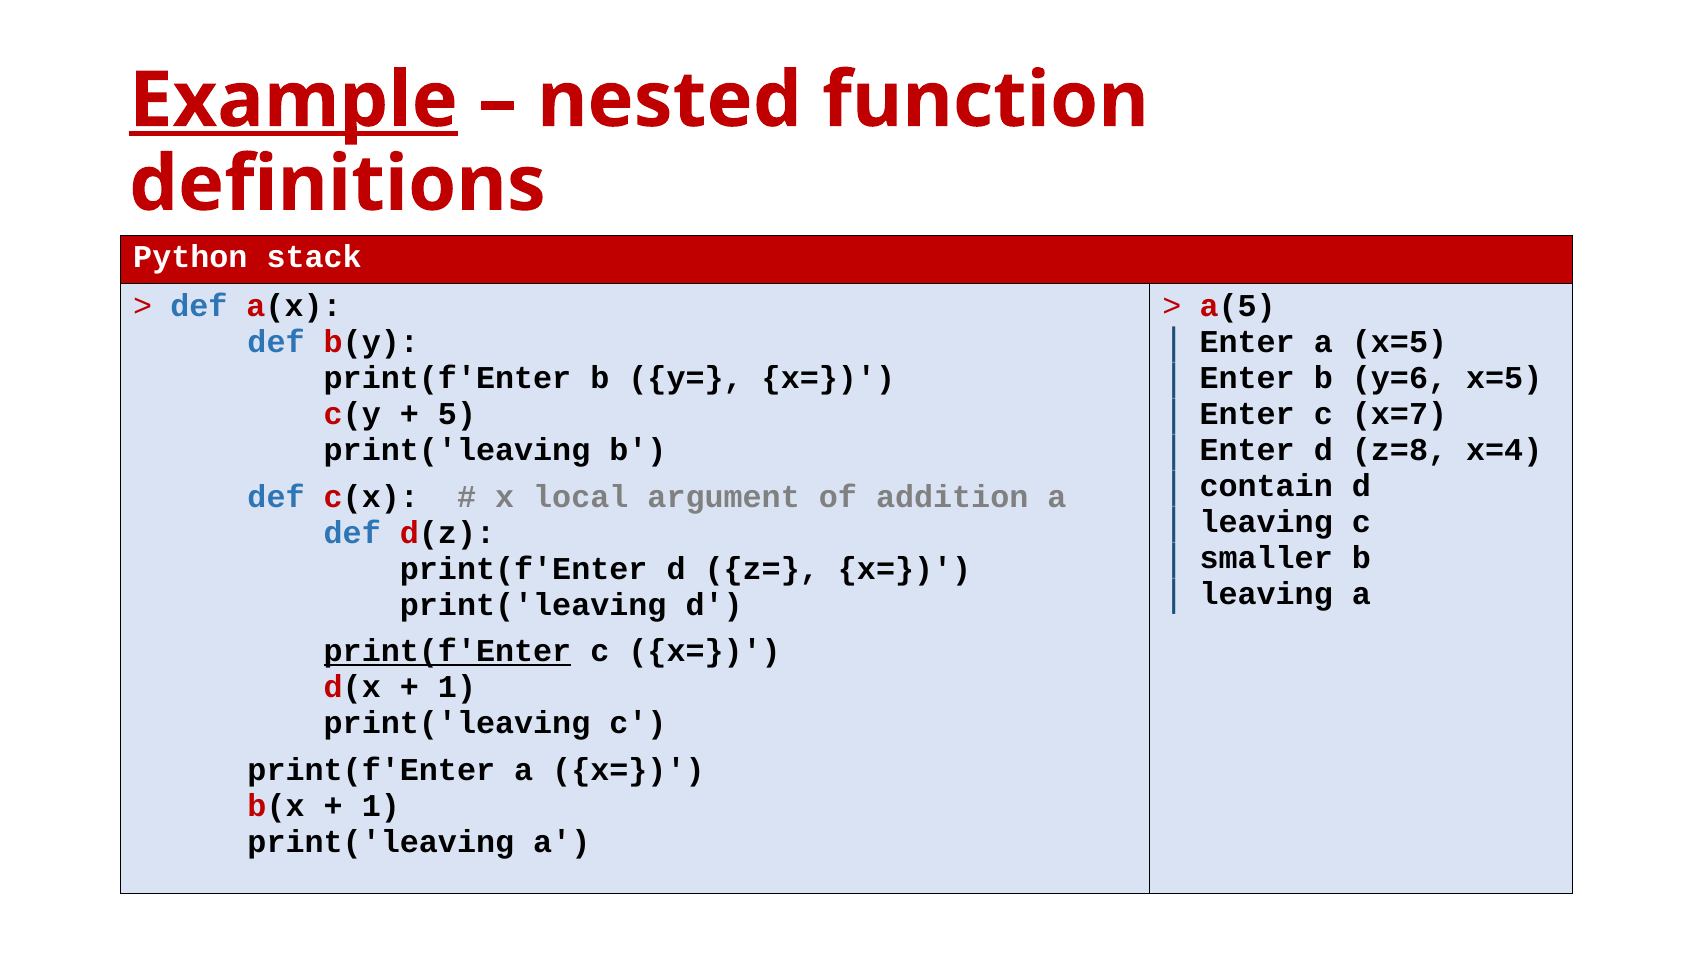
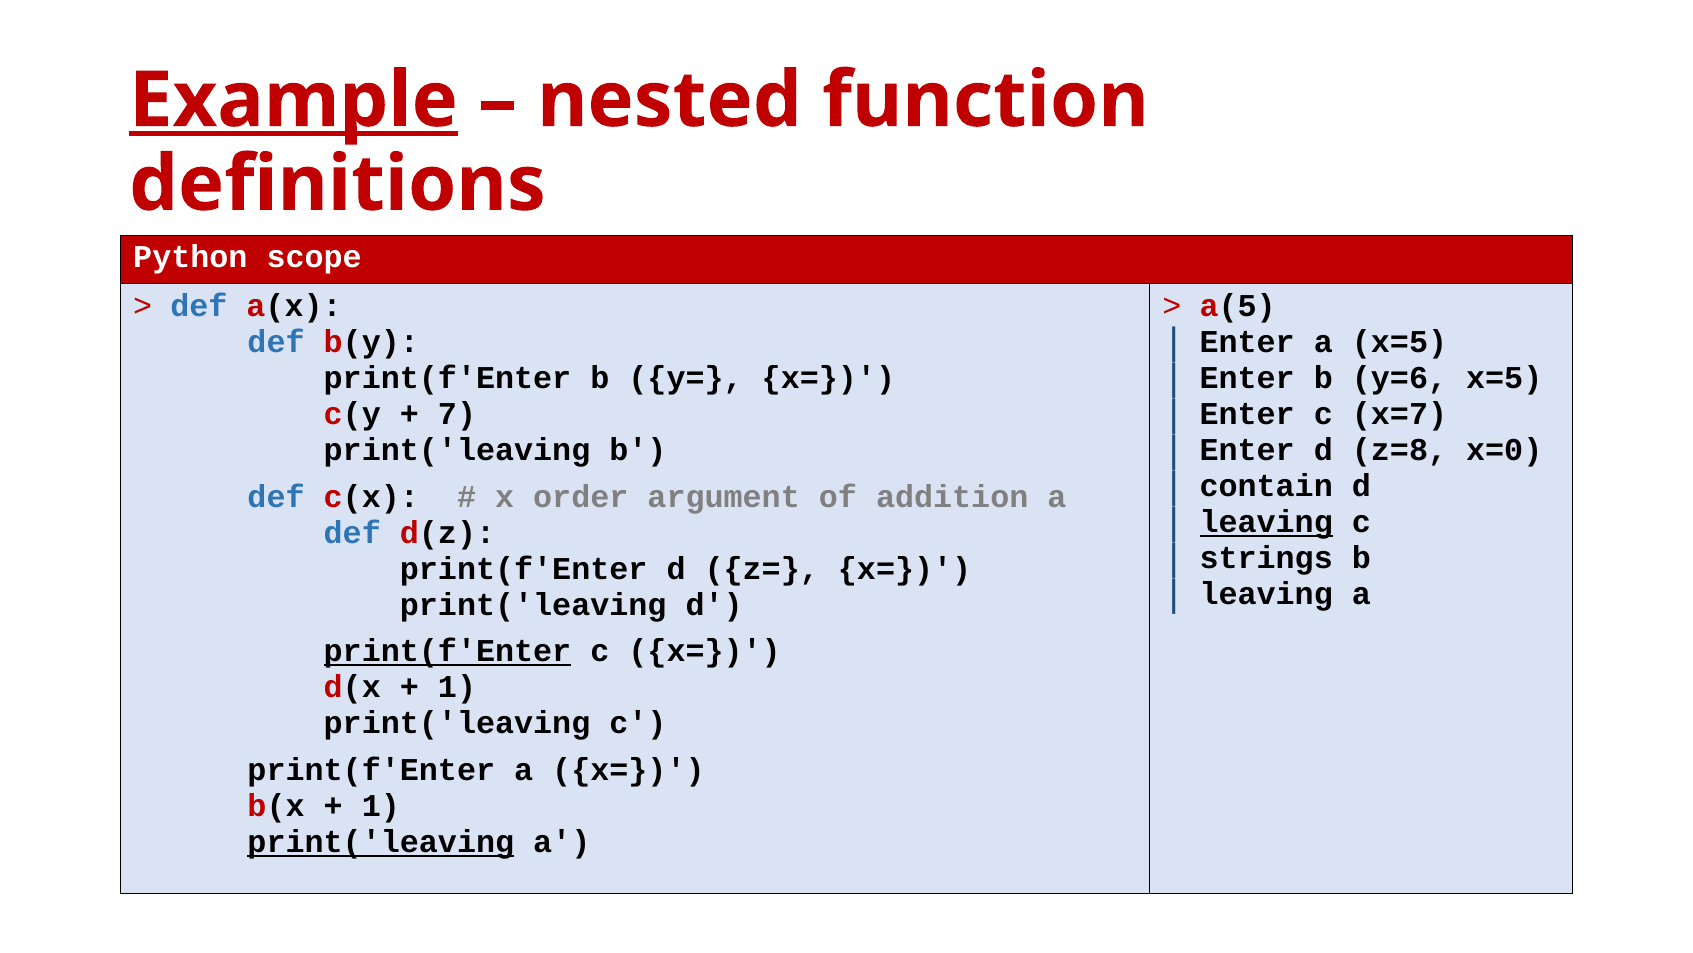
stack: stack -> scope
5: 5 -> 7
x=4: x=4 -> x=0
local: local -> order
leaving at (1266, 522) underline: none -> present
smaller: smaller -> strings
print('leaving at (381, 841) underline: none -> present
